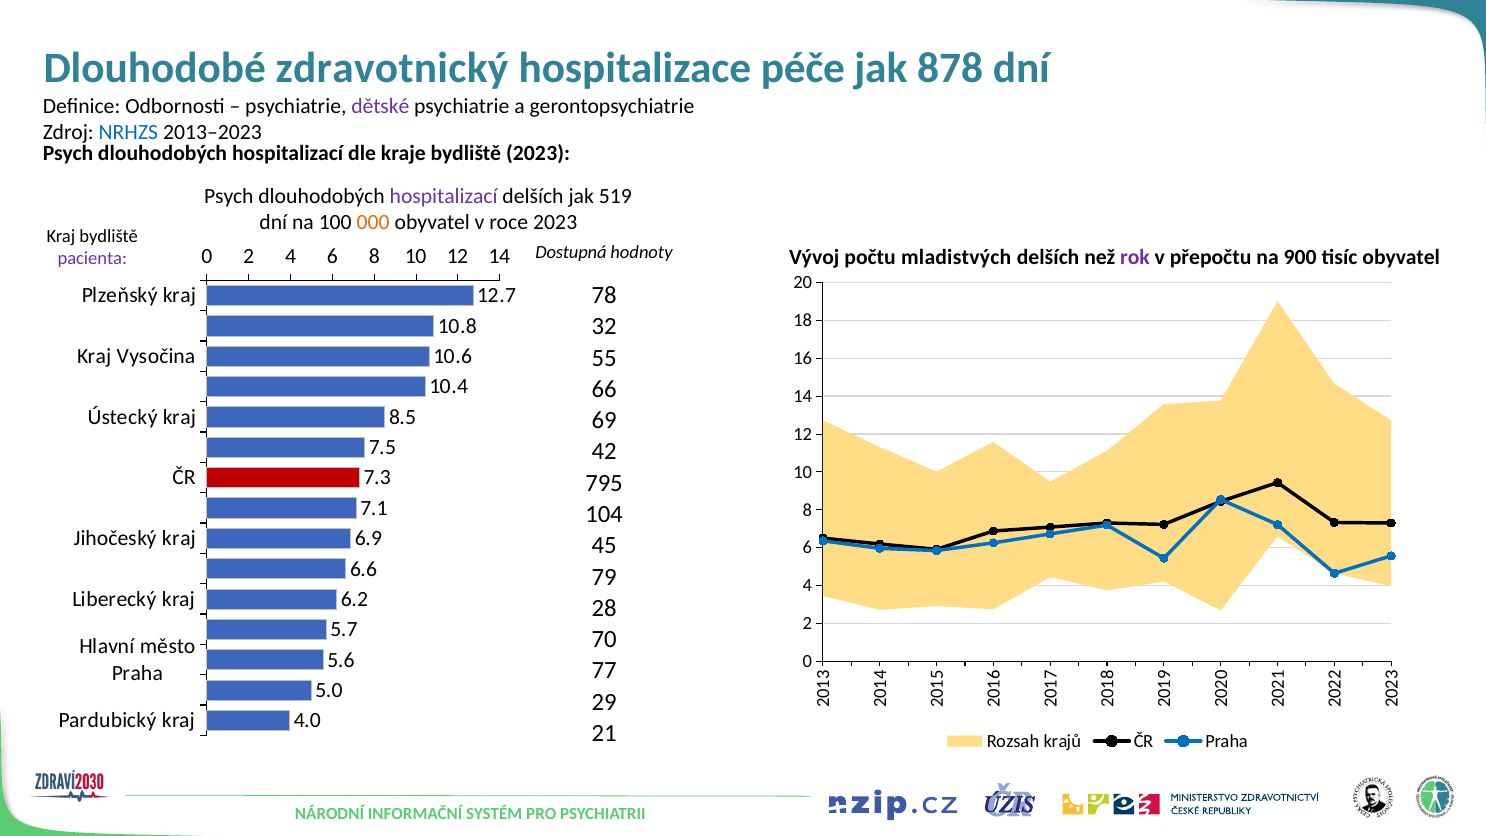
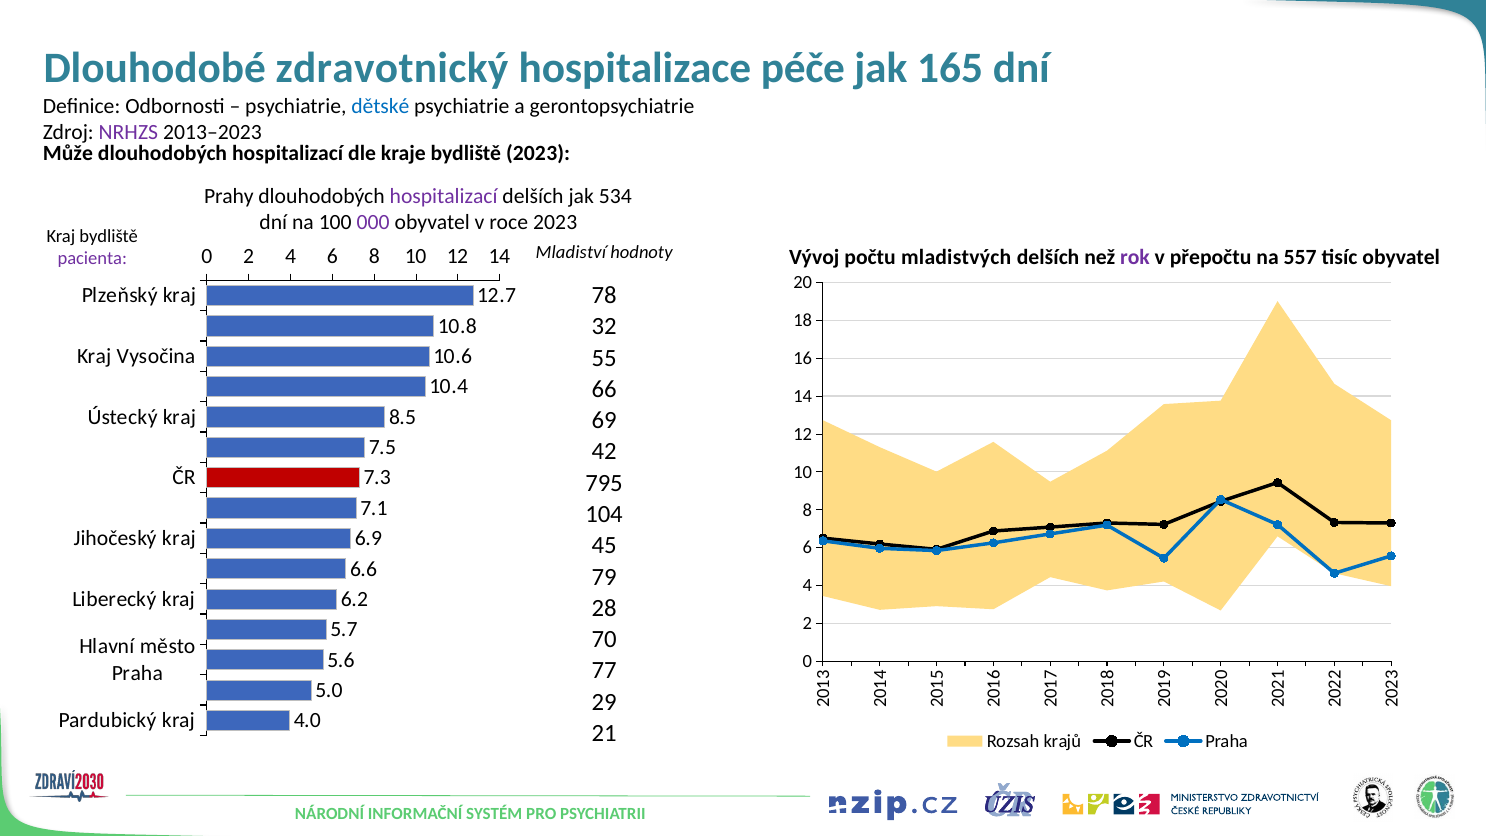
878: 878 -> 165
dětské colour: purple -> blue
NRHZS colour: blue -> purple
Psych at (68, 153): Psych -> Může
Psych at (229, 196): Psych -> Prahy
519: 519 -> 534
000 colour: orange -> purple
Dostupná: Dostupná -> Mladiství
900: 900 -> 557
